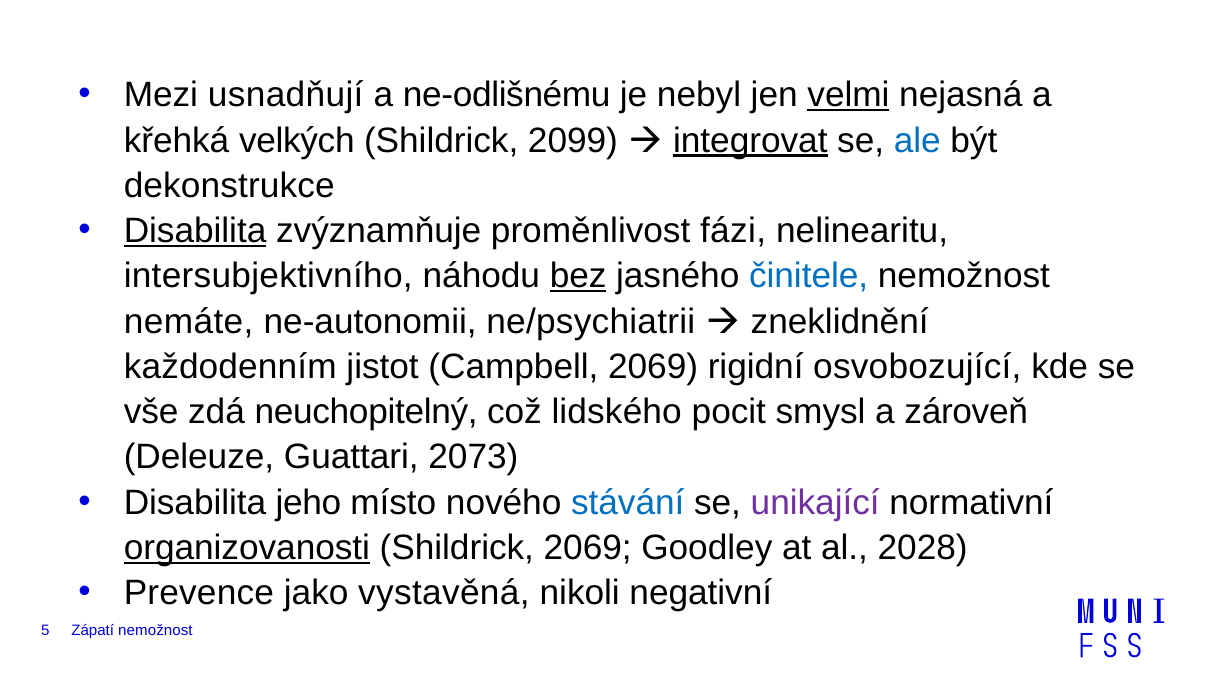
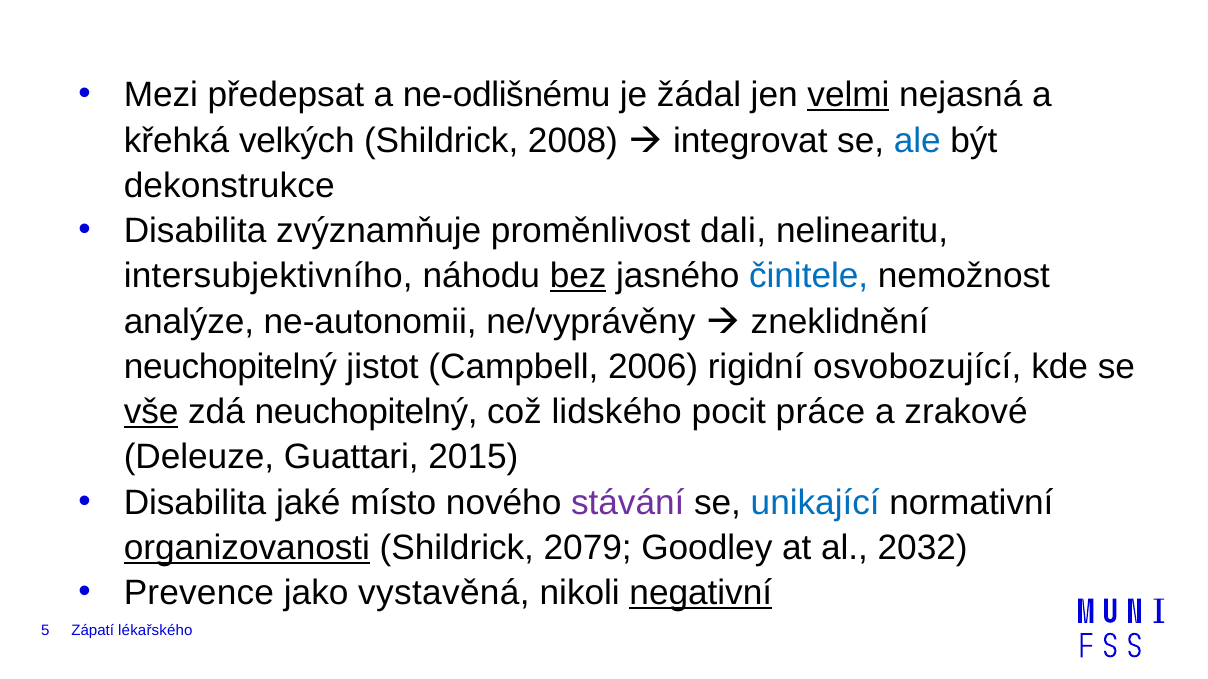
usnadňují: usnadňují -> předepsat
nebyl: nebyl -> žádal
2099: 2099 -> 2008
integrovat underline: present -> none
Disabilita at (195, 231) underline: present -> none
fázi: fázi -> dali
nemáte: nemáte -> analýze
ne/psychiatrii: ne/psychiatrii -> ne/vyprávěny
každodenním at (230, 367): každodenním -> neuchopitelný
Campbell 2069: 2069 -> 2006
vše underline: none -> present
smysl: smysl -> práce
zároveň: zároveň -> zrakové
2073: 2073 -> 2015
jeho: jeho -> jaké
stávání colour: blue -> purple
unikající colour: purple -> blue
Shildrick 2069: 2069 -> 2079
2028: 2028 -> 2032
negativní underline: none -> present
Zápatí nemožnost: nemožnost -> lékařského
